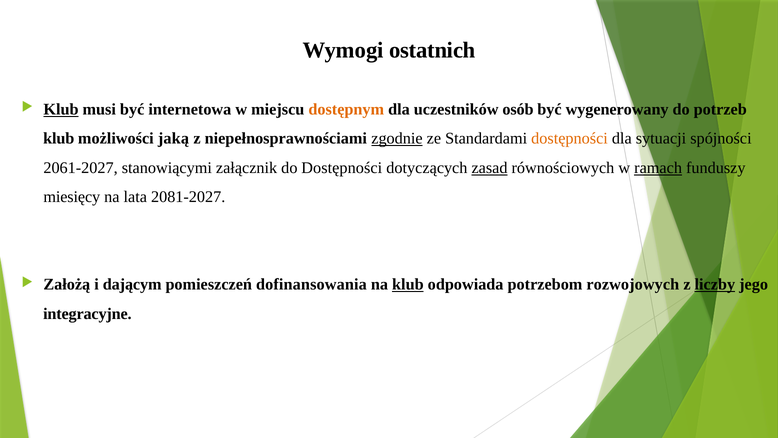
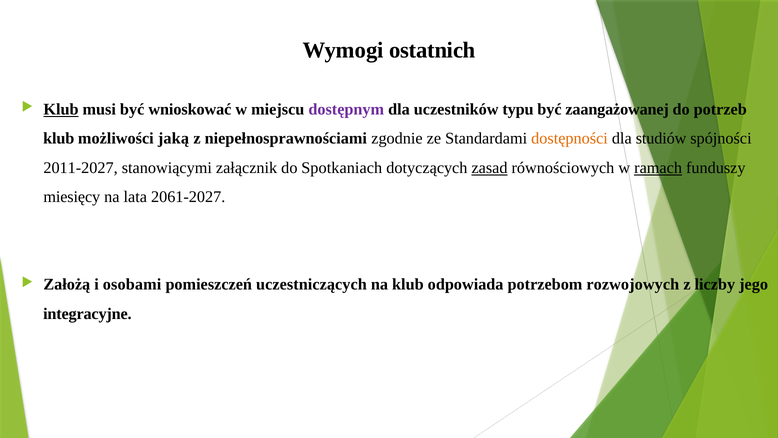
internetowa: internetowa -> wnioskować
dostępnym colour: orange -> purple
osób: osób -> typu
wygenerowany: wygenerowany -> zaangażowanej
zgodnie underline: present -> none
sytuacji: sytuacji -> studiów
2061-2027: 2061-2027 -> 2011-2027
do Dostępności: Dostępności -> Spotkaniach
2081-2027: 2081-2027 -> 2061-2027
dającym: dającym -> osobami
dofinansowania: dofinansowania -> uczestniczących
klub at (408, 284) underline: present -> none
liczby underline: present -> none
